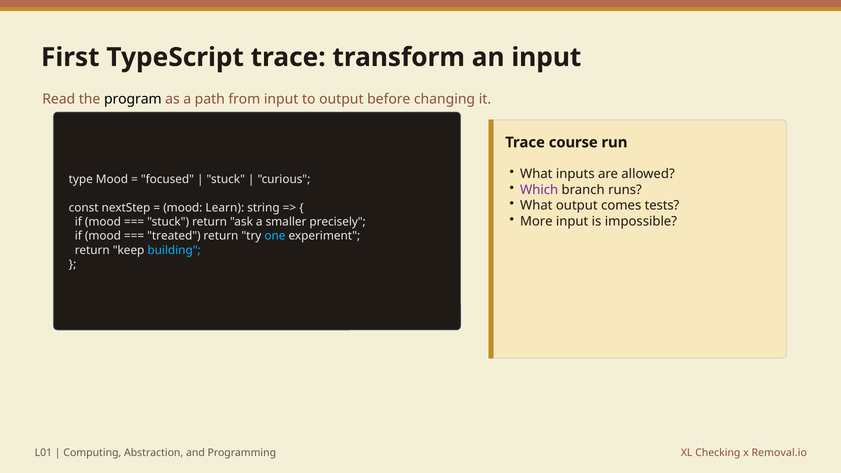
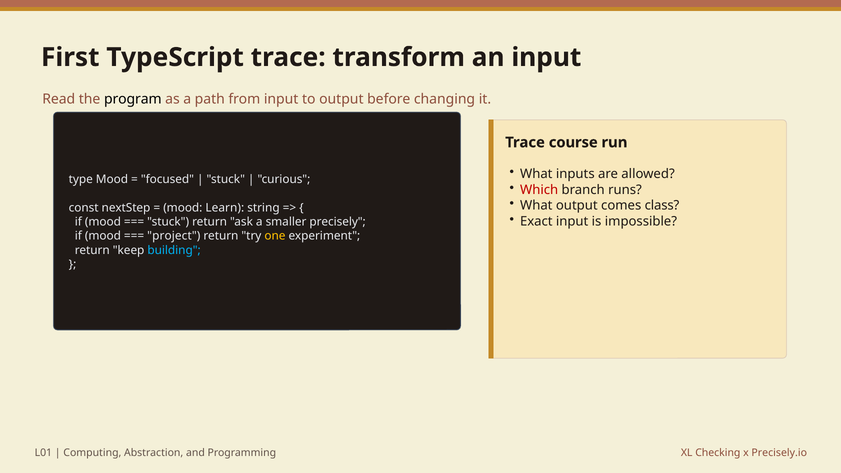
Which colour: purple -> red
tests: tests -> class
More: More -> Exact
treated: treated -> project
one colour: light blue -> yellow
Removal.io: Removal.io -> Precisely.io
